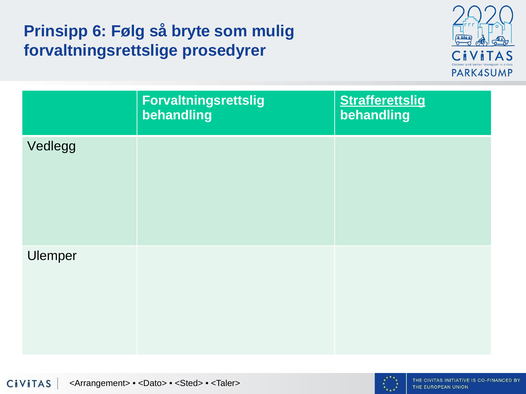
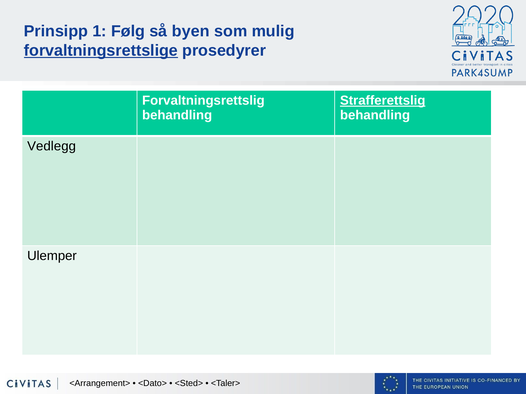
6: 6 -> 1
bryte: bryte -> byen
forvaltningsrettslige underline: none -> present
